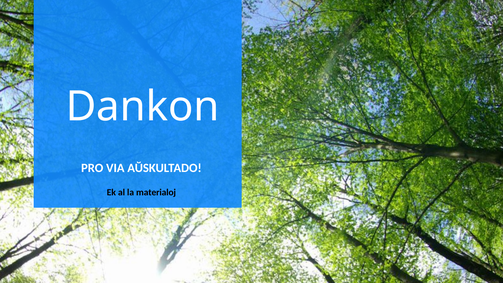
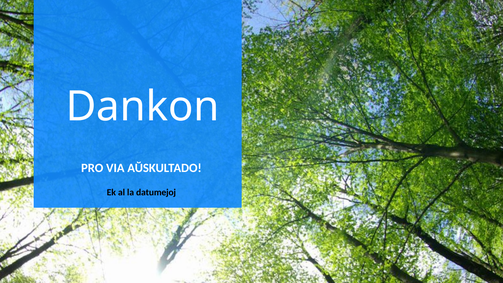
materialoj: materialoj -> datumejoj
